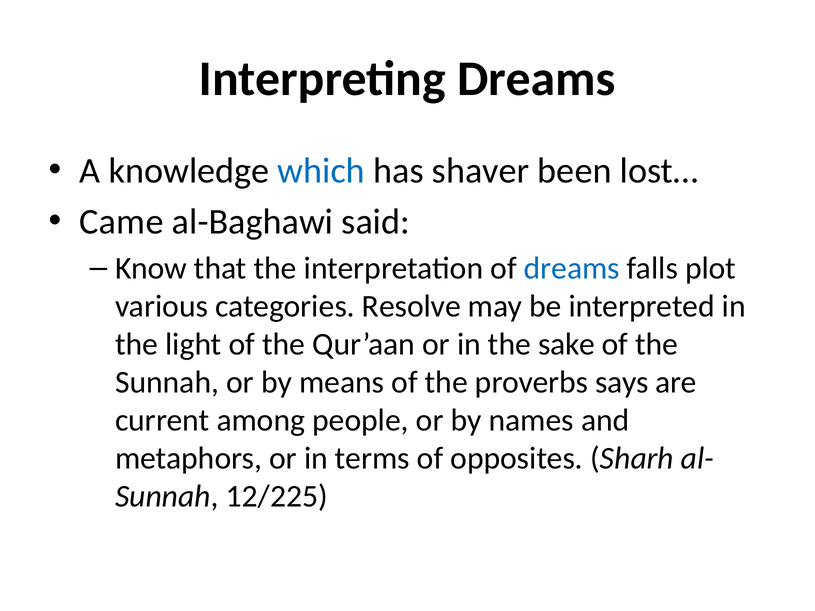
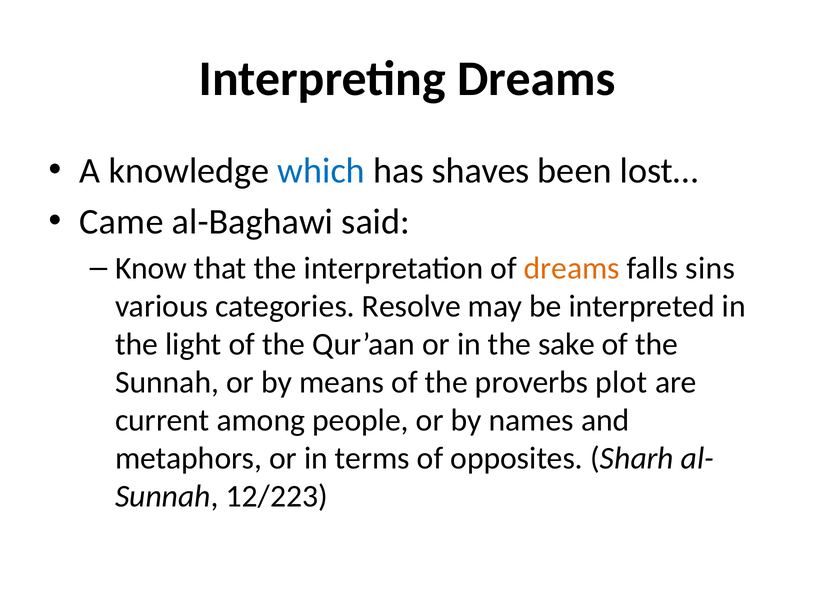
shaver: shaver -> shaves
dreams at (572, 268) colour: blue -> orange
plot: plot -> sins
says: says -> plot
12/225: 12/225 -> 12/223
